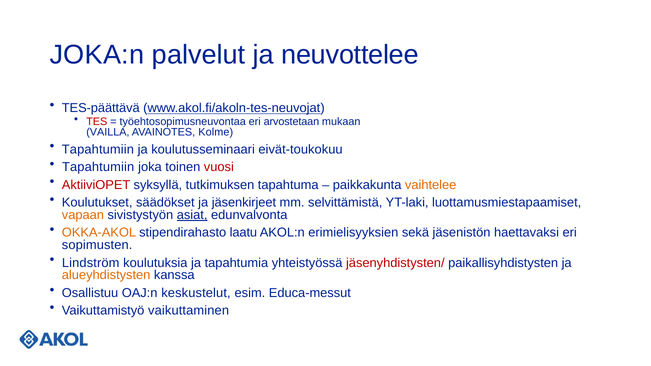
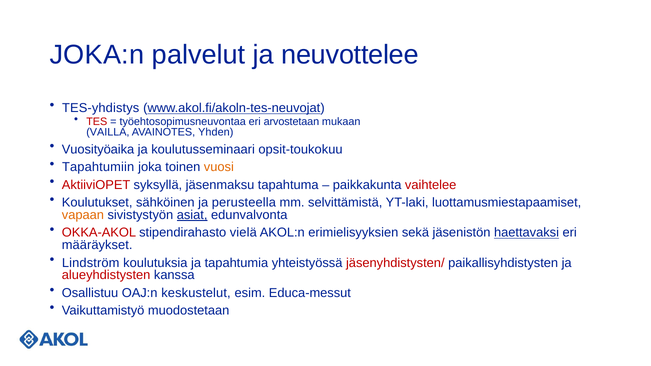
TES-päättävä: TES-päättävä -> TES-yhdistys
Kolme: Kolme -> Yhden
Tapahtumiin at (98, 149): Tapahtumiin -> Vuosityöaika
eivät-toukokuu: eivät-toukokuu -> opsit-toukokuu
vuosi colour: red -> orange
tutkimuksen: tutkimuksen -> jäsenmaksu
vaihtelee colour: orange -> red
säädökset: säädökset -> sähköinen
jäsenkirjeet: jäsenkirjeet -> perusteella
OKKA-AKOL colour: orange -> red
laatu: laatu -> vielä
haettavaksi underline: none -> present
sopimusten: sopimusten -> määräykset
alueyhdistysten colour: orange -> red
vaikuttaminen: vaikuttaminen -> muodostetaan
